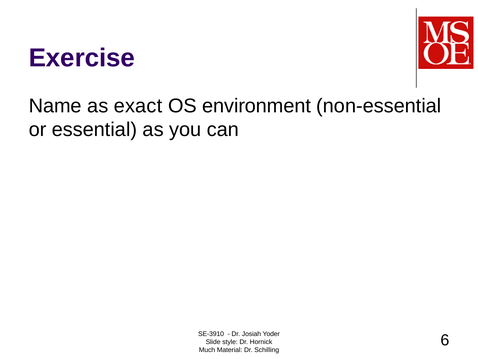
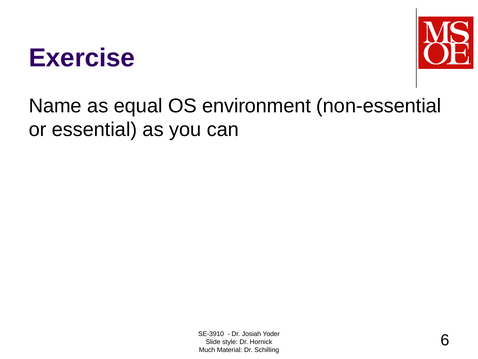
exact: exact -> equal
